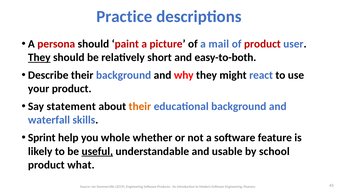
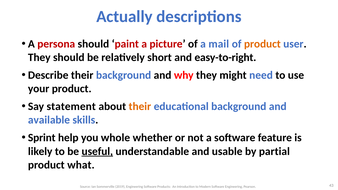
Practice: Practice -> Actually
product at (262, 44) colour: red -> orange
They at (39, 58) underline: present -> none
easy-to-both: easy-to-both -> easy-to-right
react: react -> need
waterfall: waterfall -> available
school: school -> partial
